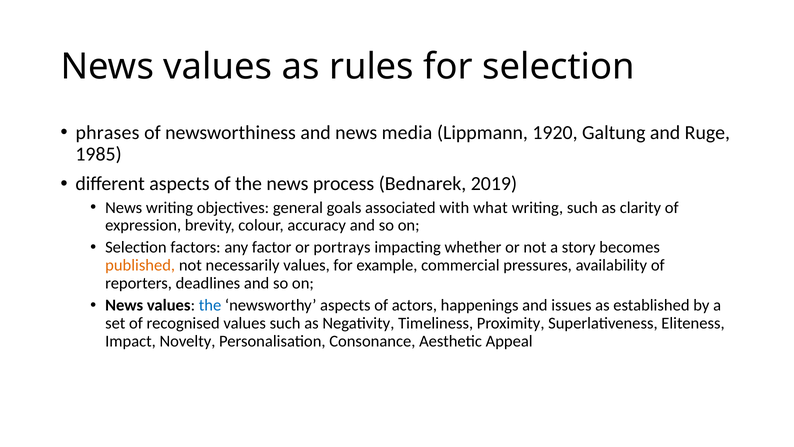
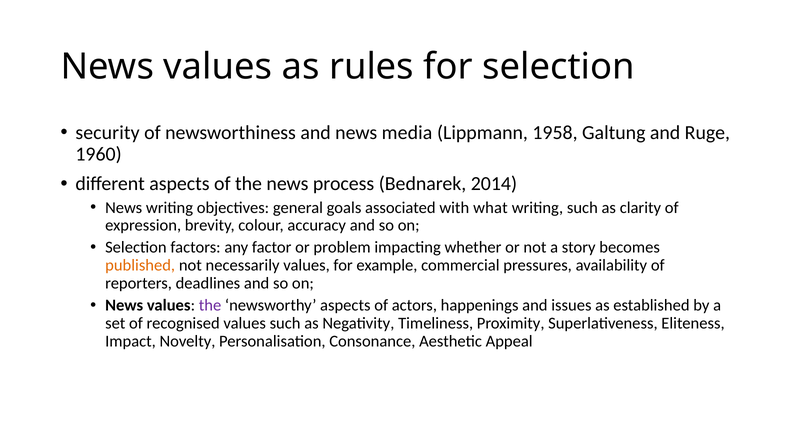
phrases: phrases -> security
1920: 1920 -> 1958
1985: 1985 -> 1960
2019: 2019 -> 2014
portrays: portrays -> problem
the at (210, 305) colour: blue -> purple
